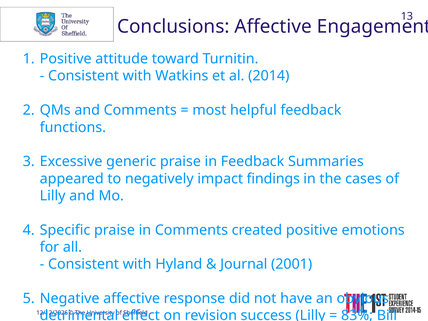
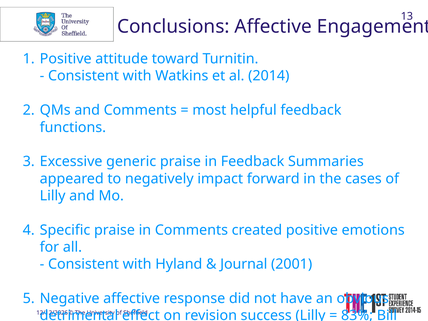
findings: findings -> forward
